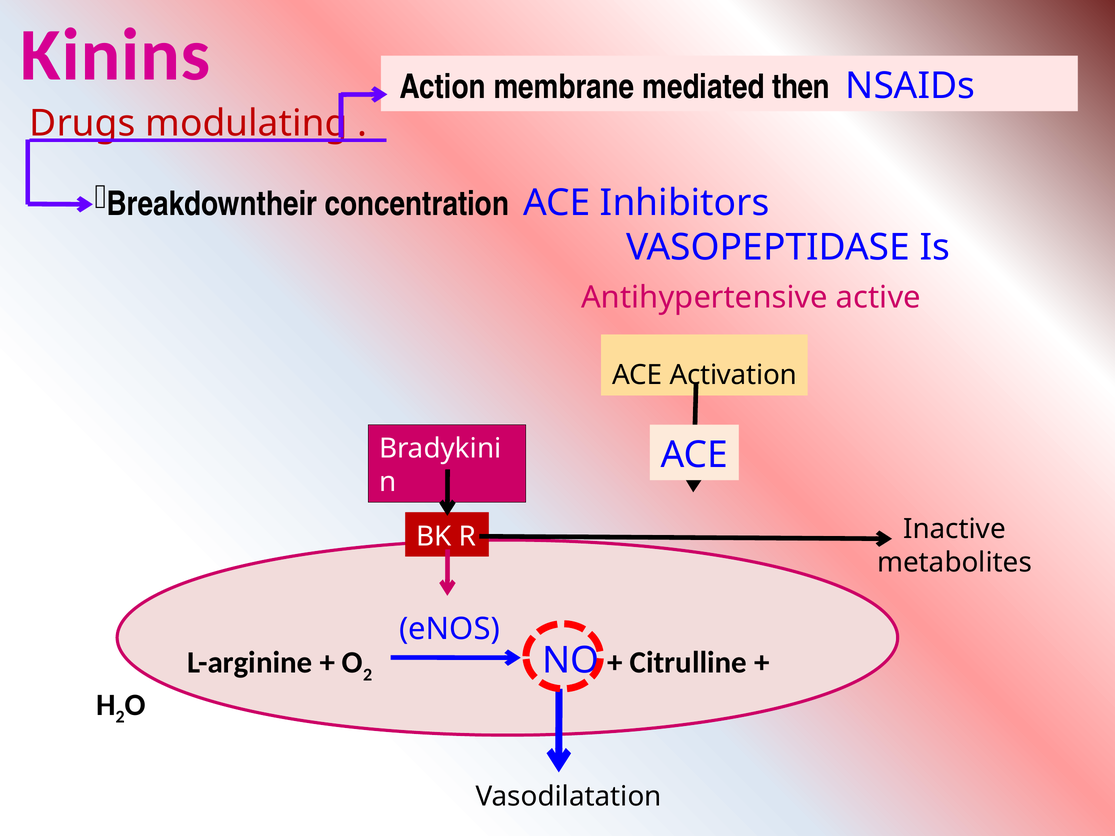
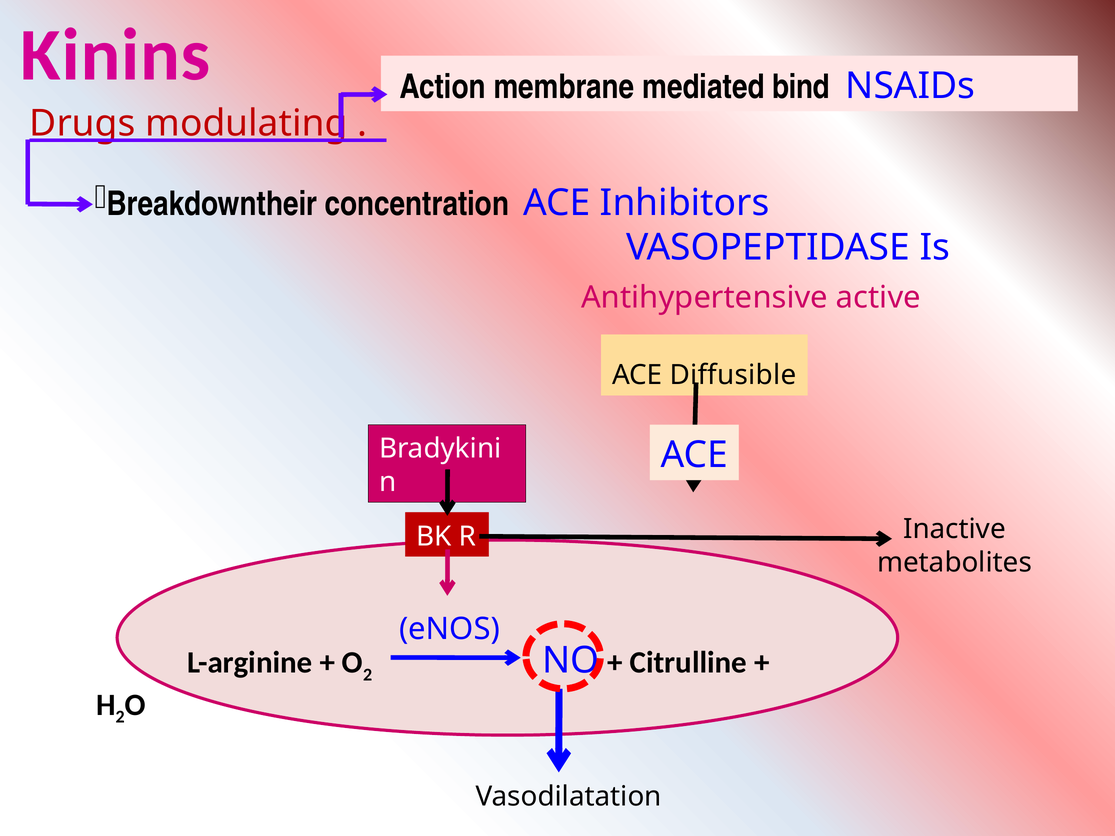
then: then -> bind
Activation: Activation -> Diffusible
